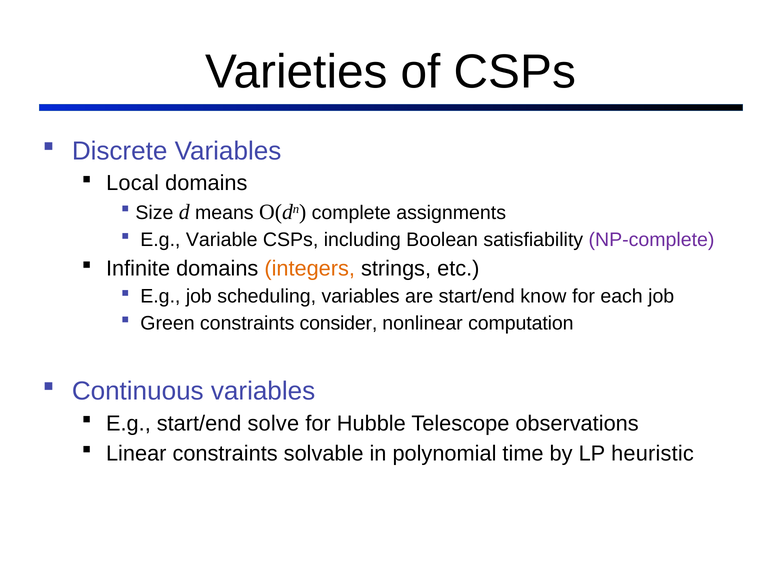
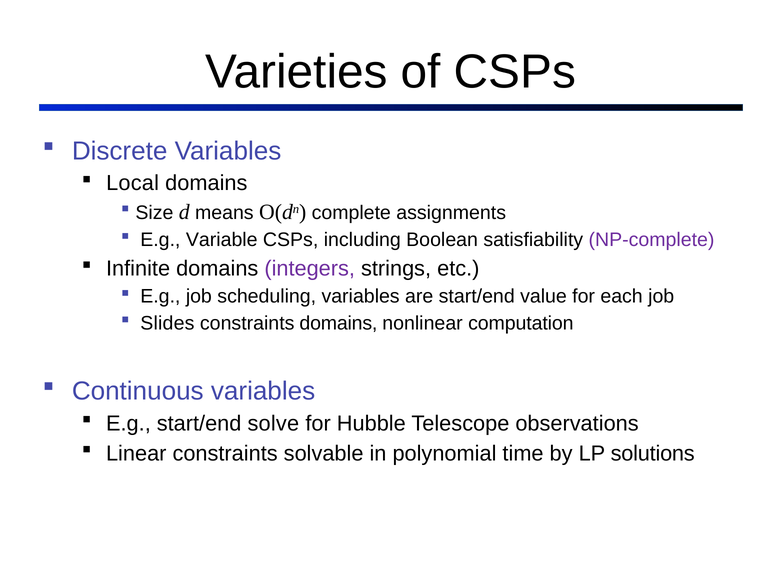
integers colour: orange -> purple
know: know -> value
Green: Green -> Slides
constraints consider: consider -> domains
heuristic: heuristic -> solutions
